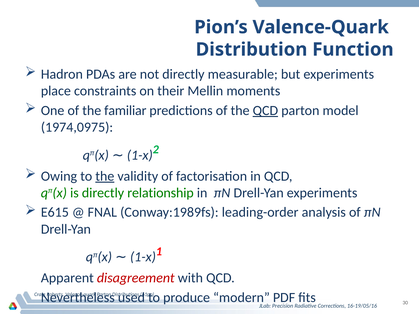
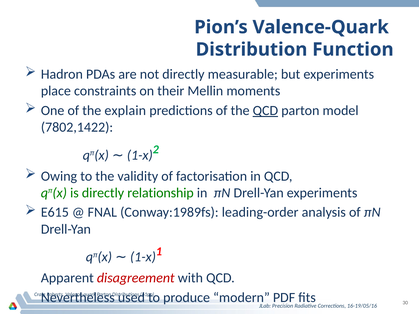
familiar: familiar -> explain
1974,0975: 1974,0975 -> 7802,1422
the at (105, 176) underline: present -> none
